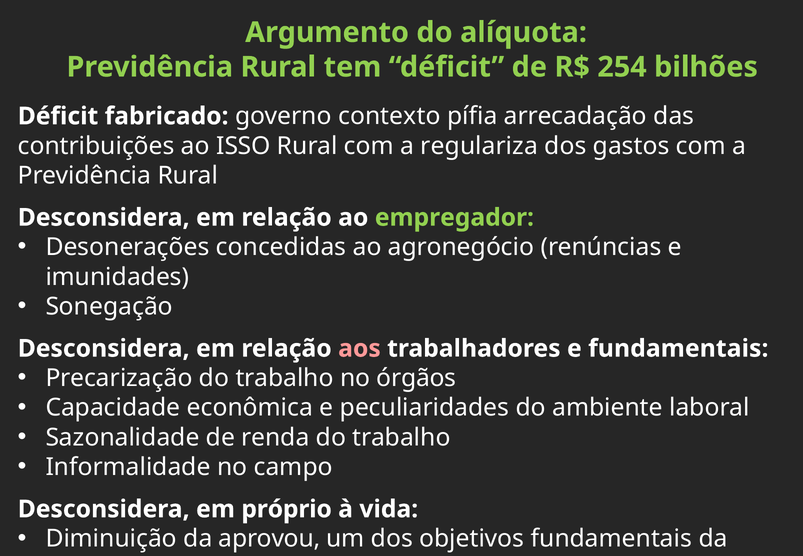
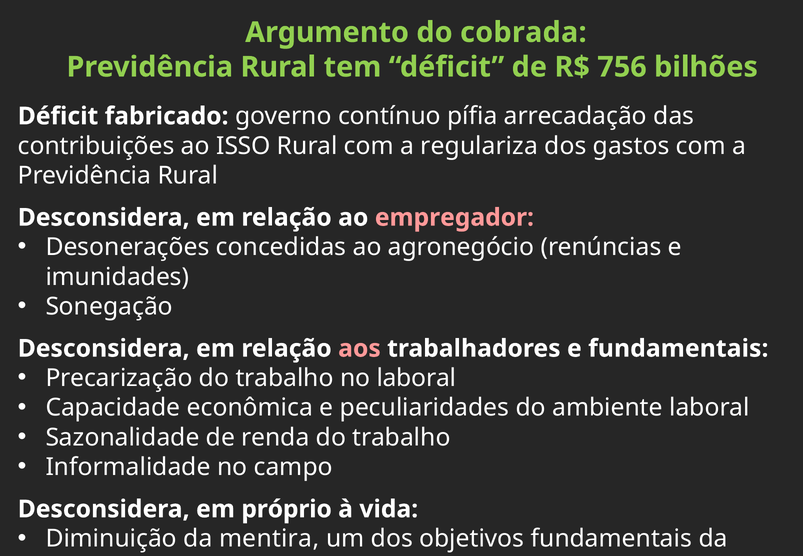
alíquota: alíquota -> cobrada
254: 254 -> 756
contexto: contexto -> contínuo
empregador colour: light green -> pink
no órgãos: órgãos -> laboral
aprovou: aprovou -> mentira
